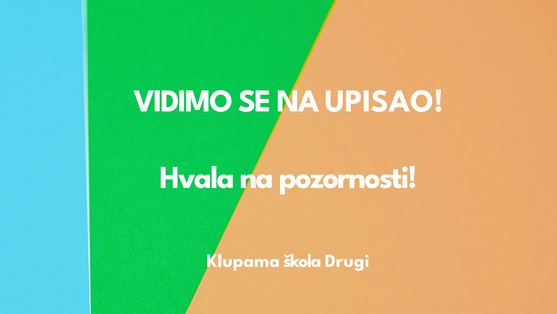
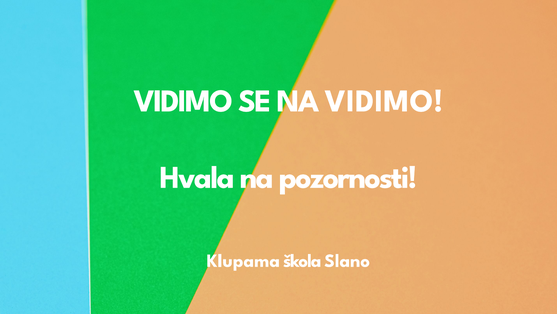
NA UPISAO: UPISAO -> VIDIMO
Drugi: Drugi -> Slano
